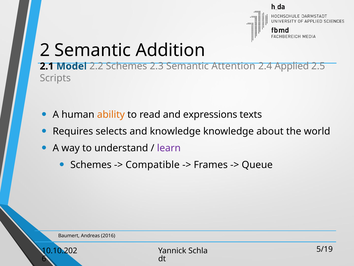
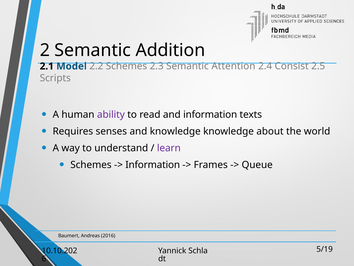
Applied: Applied -> Consist
ability colour: orange -> purple
and expressions: expressions -> information
selects: selects -> senses
Compatible at (153, 164): Compatible -> Information
